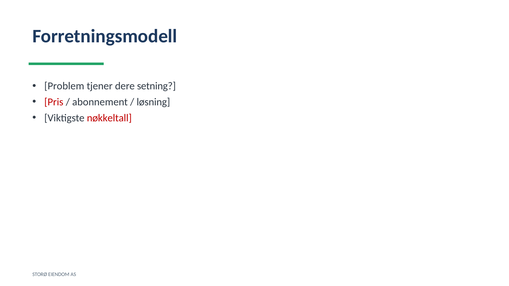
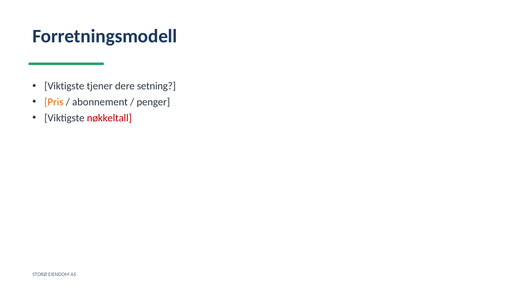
Problem at (64, 86): Problem -> Viktigste
Pris colour: red -> orange
løsning: løsning -> penger
